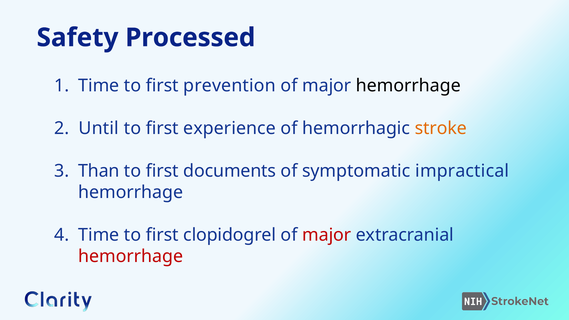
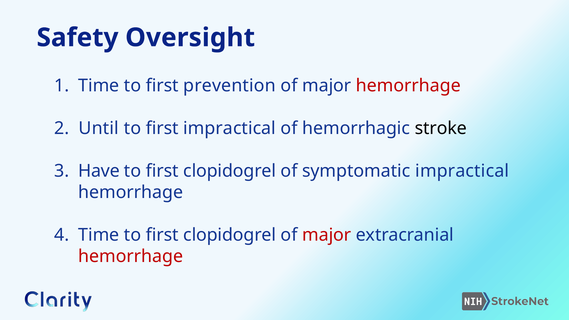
Processed: Processed -> Oversight
hemorrhage at (408, 86) colour: black -> red
first experience: experience -> impractical
stroke colour: orange -> black
Than: Than -> Have
documents at (230, 171): documents -> clopidogrel
